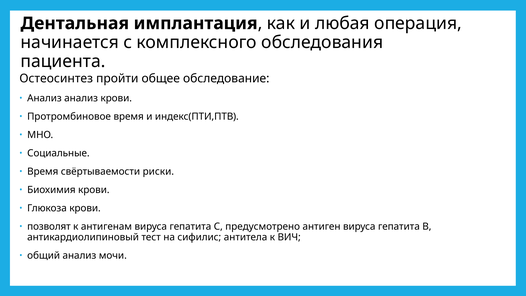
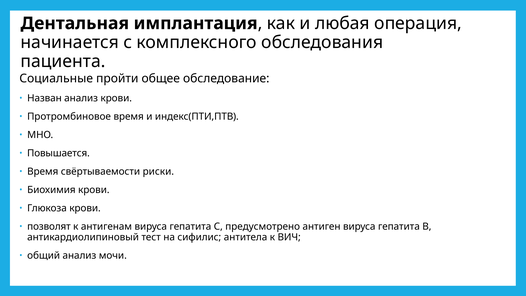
Остеосинтез: Остеосинтез -> Социальные
Анализ at (44, 98): Анализ -> Назван
Социальные: Социальные -> Повышается
